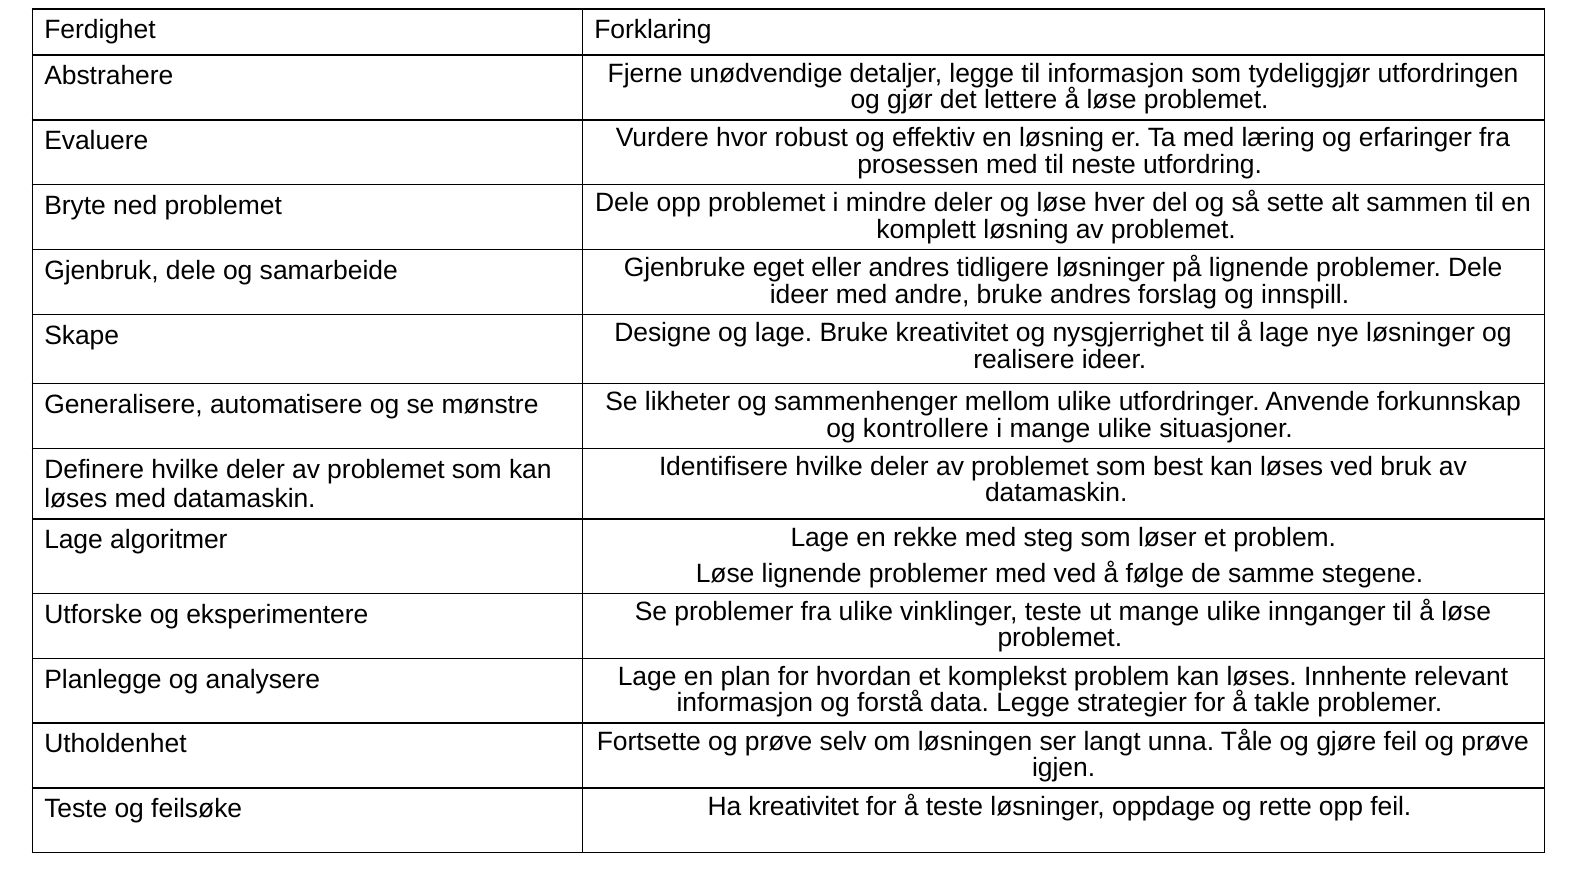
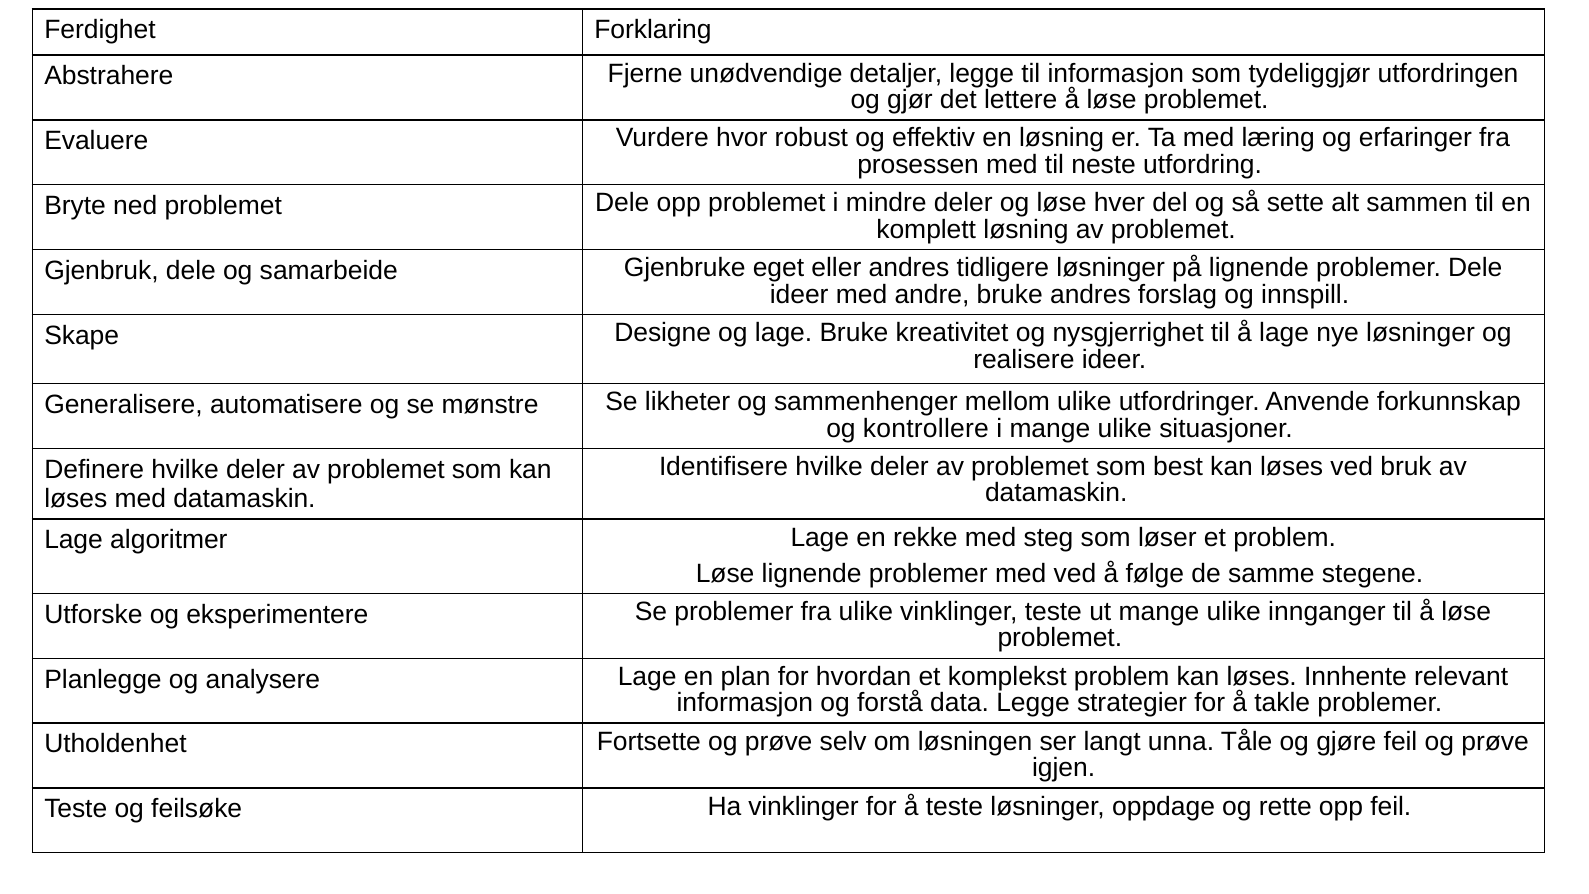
Ha kreativitet: kreativitet -> vinklinger
